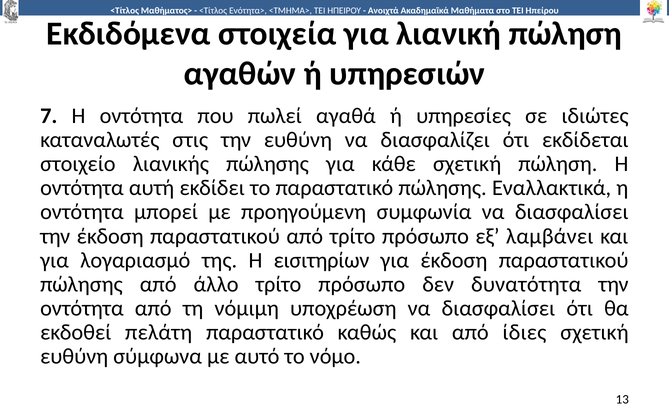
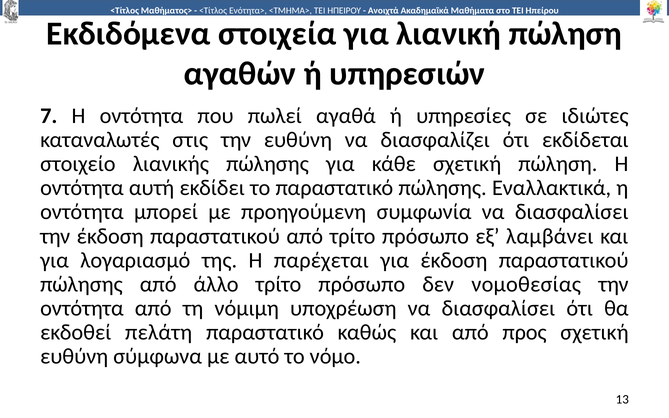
εισιτηρίων: εισιτηρίων -> παρέχεται
δυνατότητα: δυνατότητα -> νομοθεσίας
ίδιες: ίδιες -> προς
